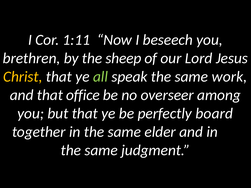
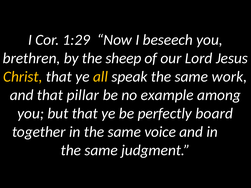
1:11: 1:11 -> 1:29
all colour: light green -> yellow
office: office -> pillar
overseer: overseer -> example
elder: elder -> voice
